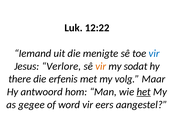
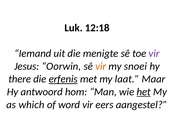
12:22: 12:22 -> 12:18
vir at (154, 53) colour: blue -> purple
Verlore: Verlore -> Oorwin
sodat: sodat -> snoei
erfenis underline: none -> present
volg: volg -> laat
gegee: gegee -> which
